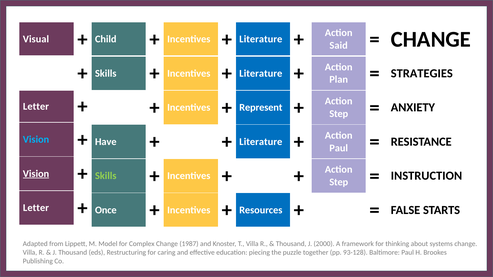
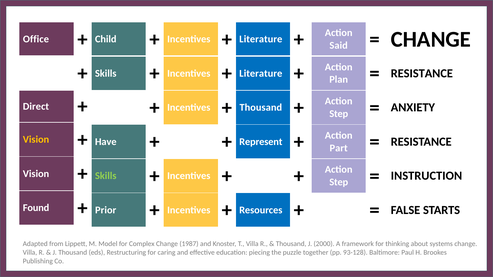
Visual: Visual -> Office
STRATEGIES at (422, 73): STRATEGIES -> RESISTANCE
Letter at (36, 107): Letter -> Direct
Represent at (261, 108): Represent -> Thousand
Vision at (36, 140) colour: light blue -> yellow
Literature at (261, 142): Literature -> Represent
Paul at (339, 148): Paul -> Part
Vision at (36, 174) underline: present -> none
Letter at (36, 208): Letter -> Found
Once: Once -> Prior
